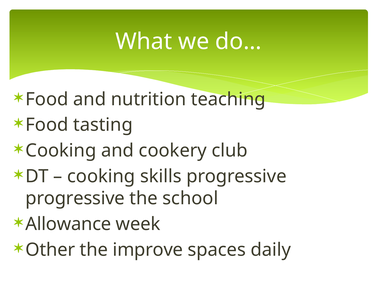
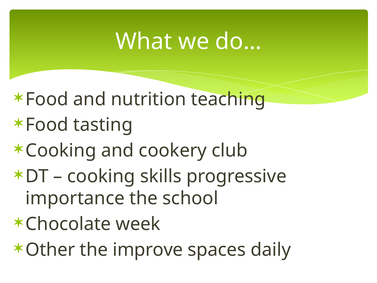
progressive at (75, 198): progressive -> importance
Allowance: Allowance -> Chocolate
